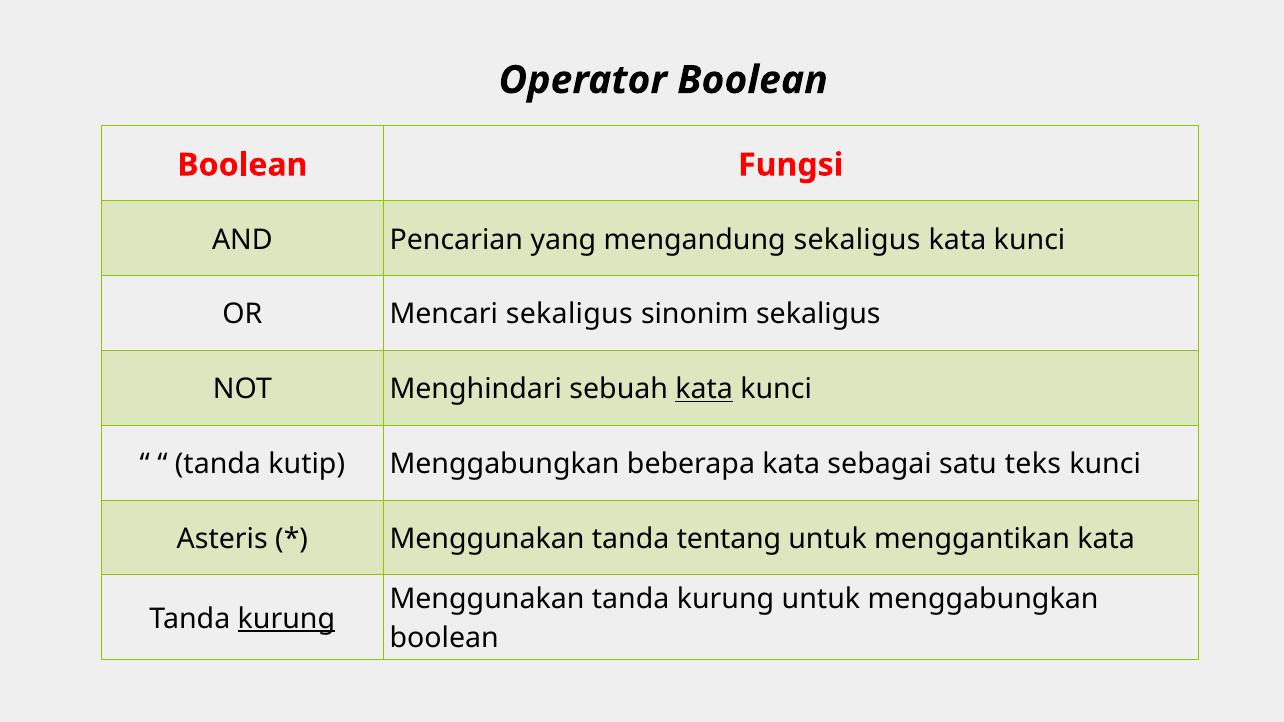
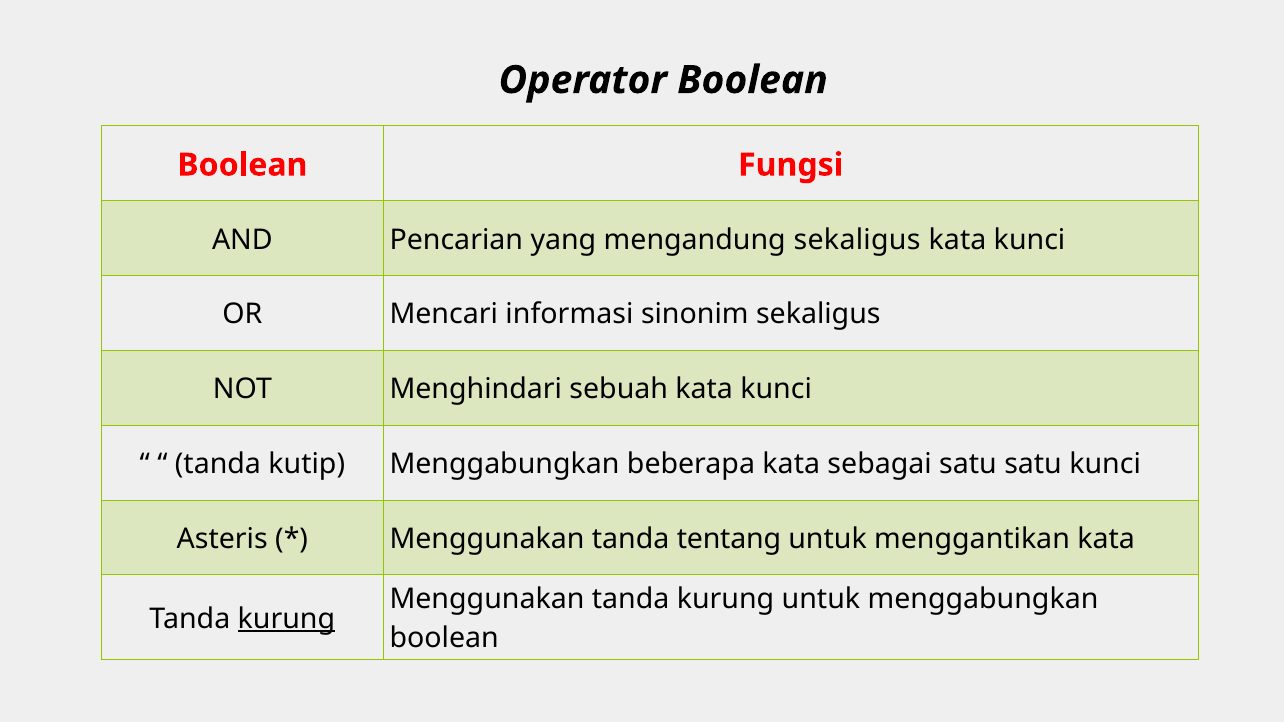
Mencari sekaligus: sekaligus -> informasi
kata at (704, 390) underline: present -> none
satu teks: teks -> satu
